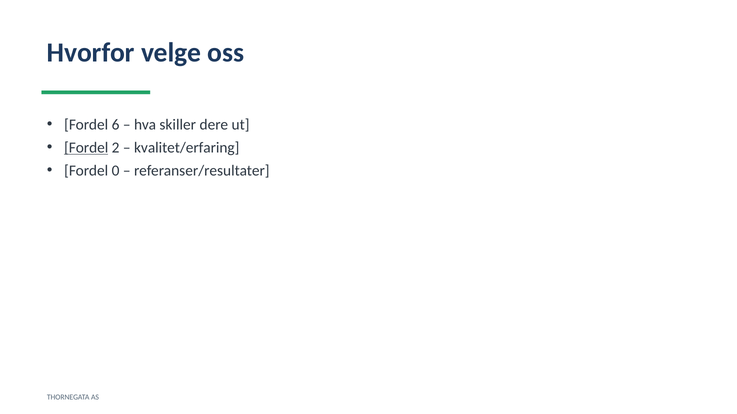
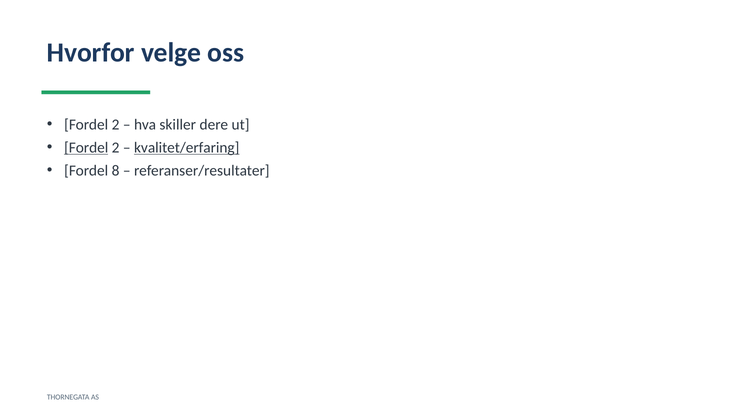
6 at (116, 125): 6 -> 2
kvalitet/erfaring underline: none -> present
0: 0 -> 8
